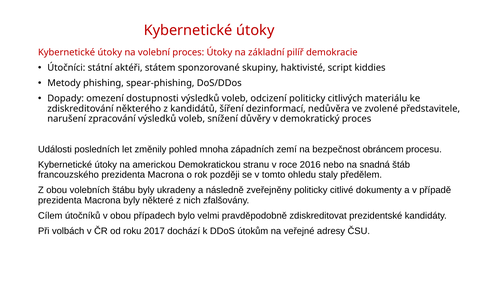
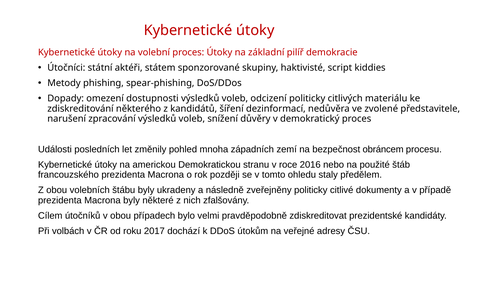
snadná: snadná -> použité
